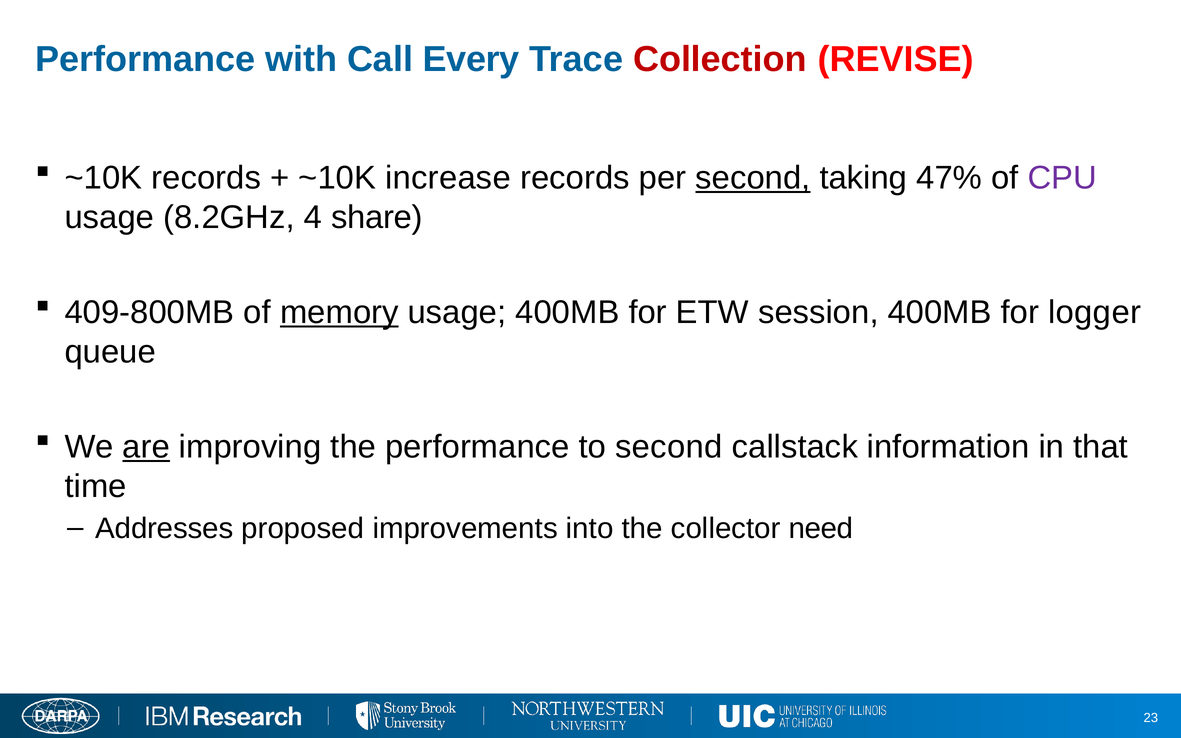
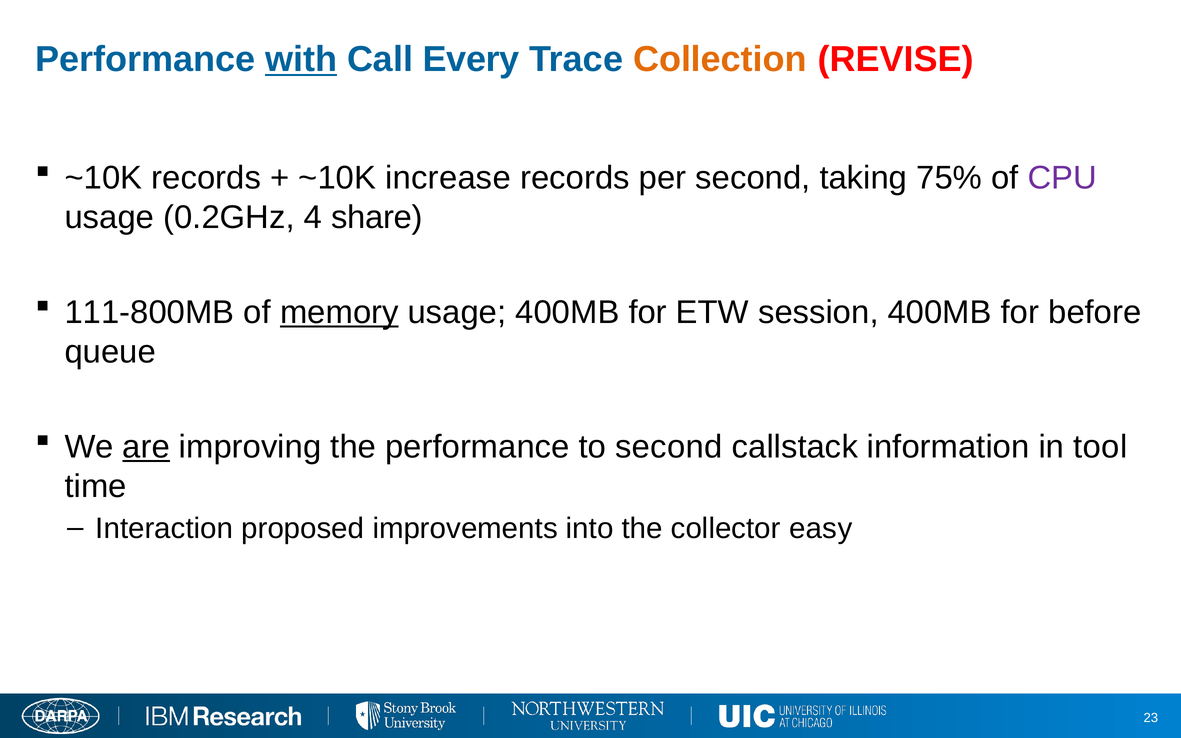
with underline: none -> present
Collection colour: red -> orange
second at (753, 178) underline: present -> none
47%: 47% -> 75%
8.2GHz: 8.2GHz -> 0.2GHz
409-800MB: 409-800MB -> 111-800MB
logger: logger -> before
that: that -> tool
Addresses: Addresses -> Interaction
need: need -> easy
